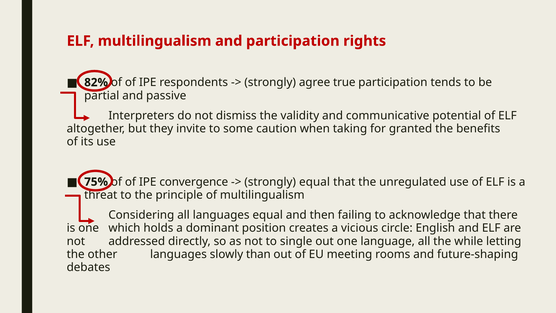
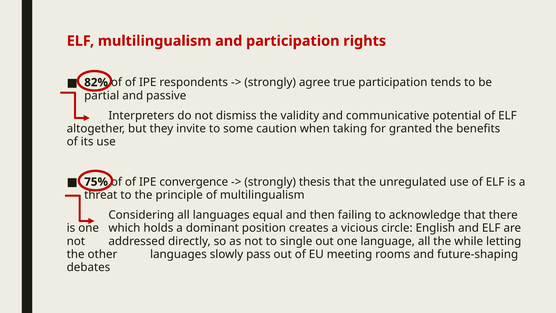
strongly equal: equal -> thesis
than: than -> pass
